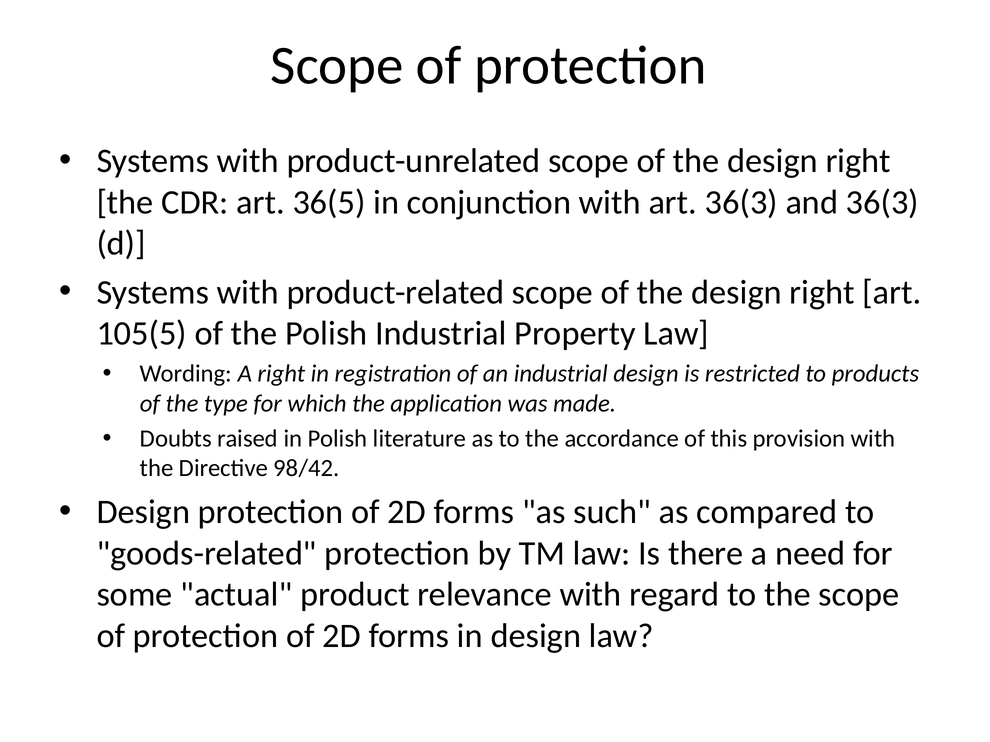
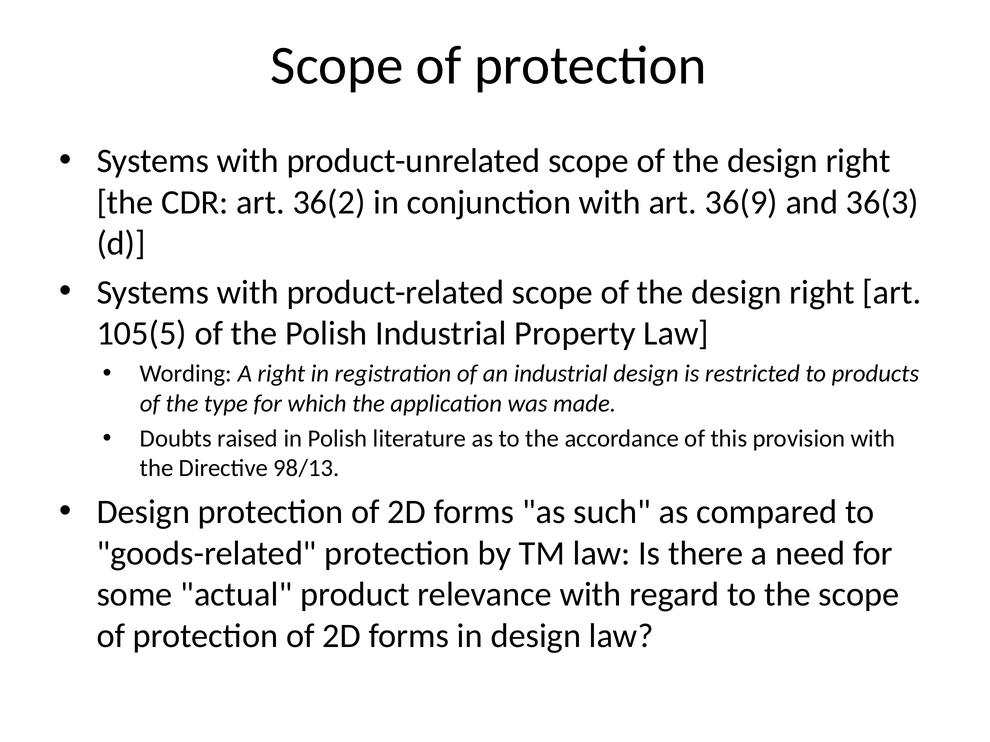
36(5: 36(5 -> 36(2
art 36(3: 36(3 -> 36(9
98/42: 98/42 -> 98/13
